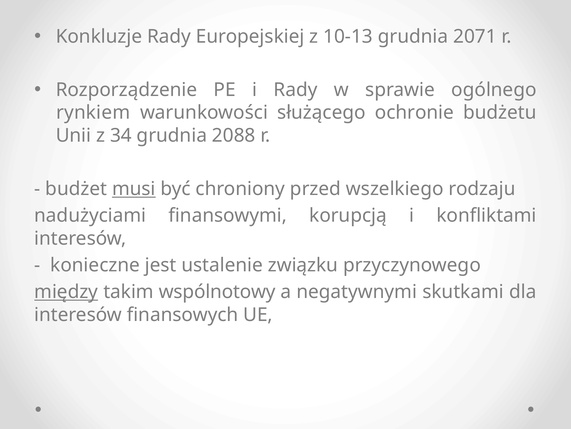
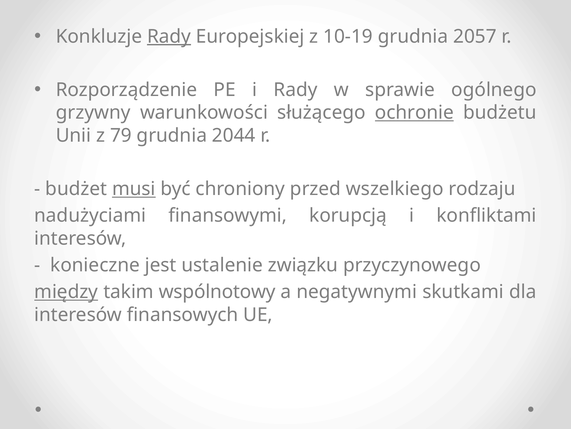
Rady at (169, 36) underline: none -> present
10-13: 10-13 -> 10-19
2071: 2071 -> 2057
rynkiem: rynkiem -> grzywny
ochronie underline: none -> present
34: 34 -> 79
2088: 2088 -> 2044
